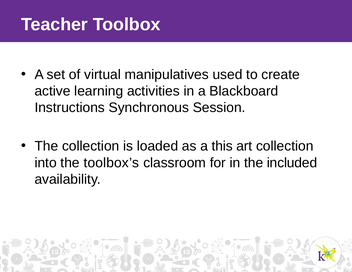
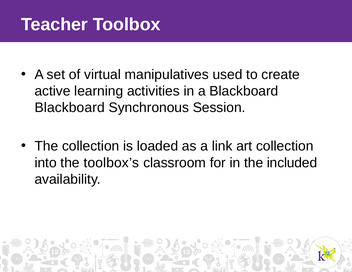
Instructions at (70, 108): Instructions -> Blackboard
this: this -> link
